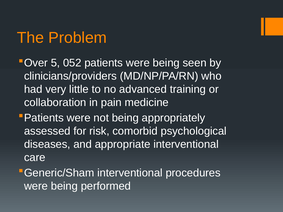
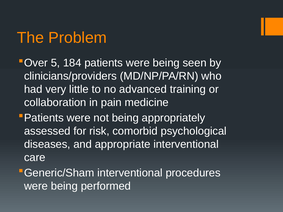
052: 052 -> 184
